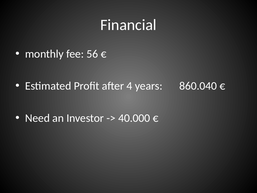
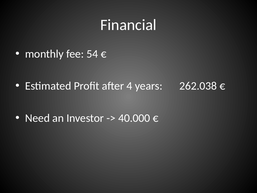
56: 56 -> 54
860.040: 860.040 -> 262.038
